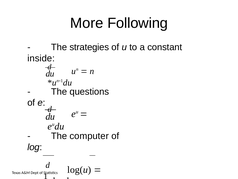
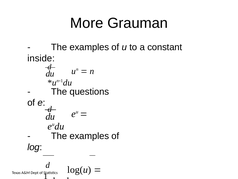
Following: Following -> Grauman
strategies at (89, 47): strategies -> examples
computer at (89, 136): computer -> examples
